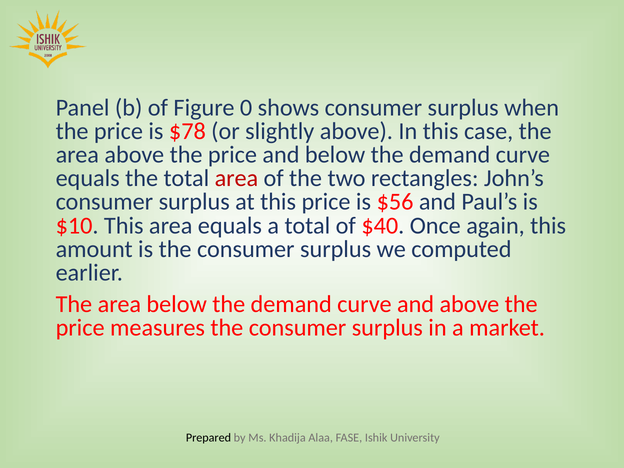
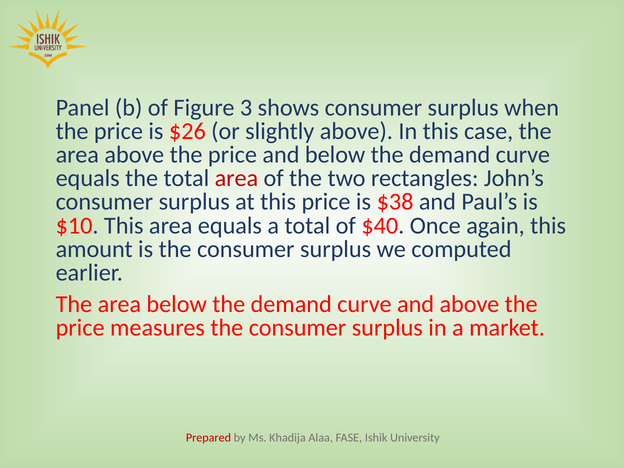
0: 0 -> 3
$78: $78 -> $26
$56: $56 -> $38
Prepared colour: black -> red
